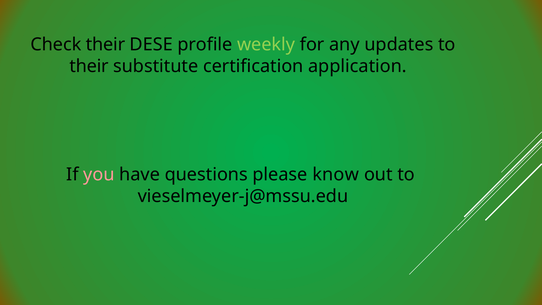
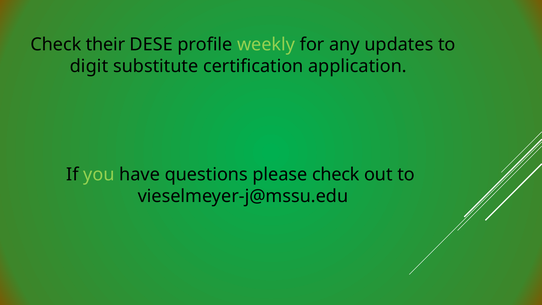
their at (89, 66): their -> digit
you colour: pink -> light green
please know: know -> check
